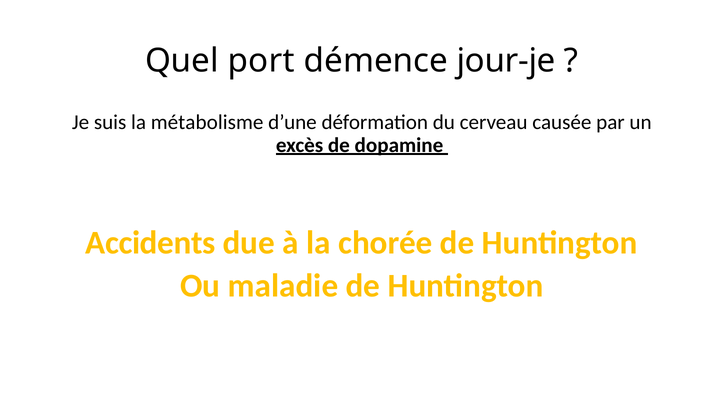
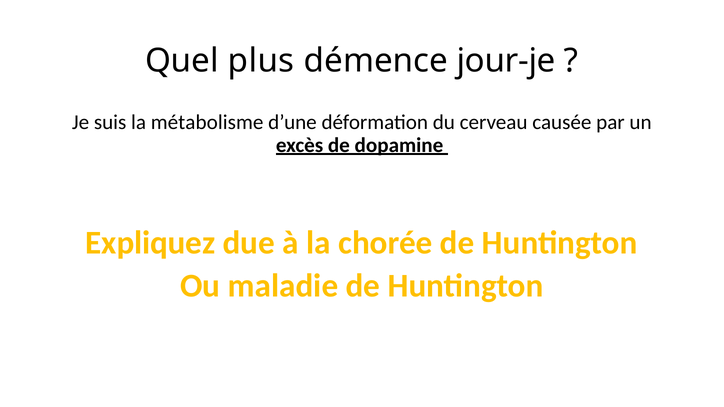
port: port -> plus
Accidents: Accidents -> Expliquez
